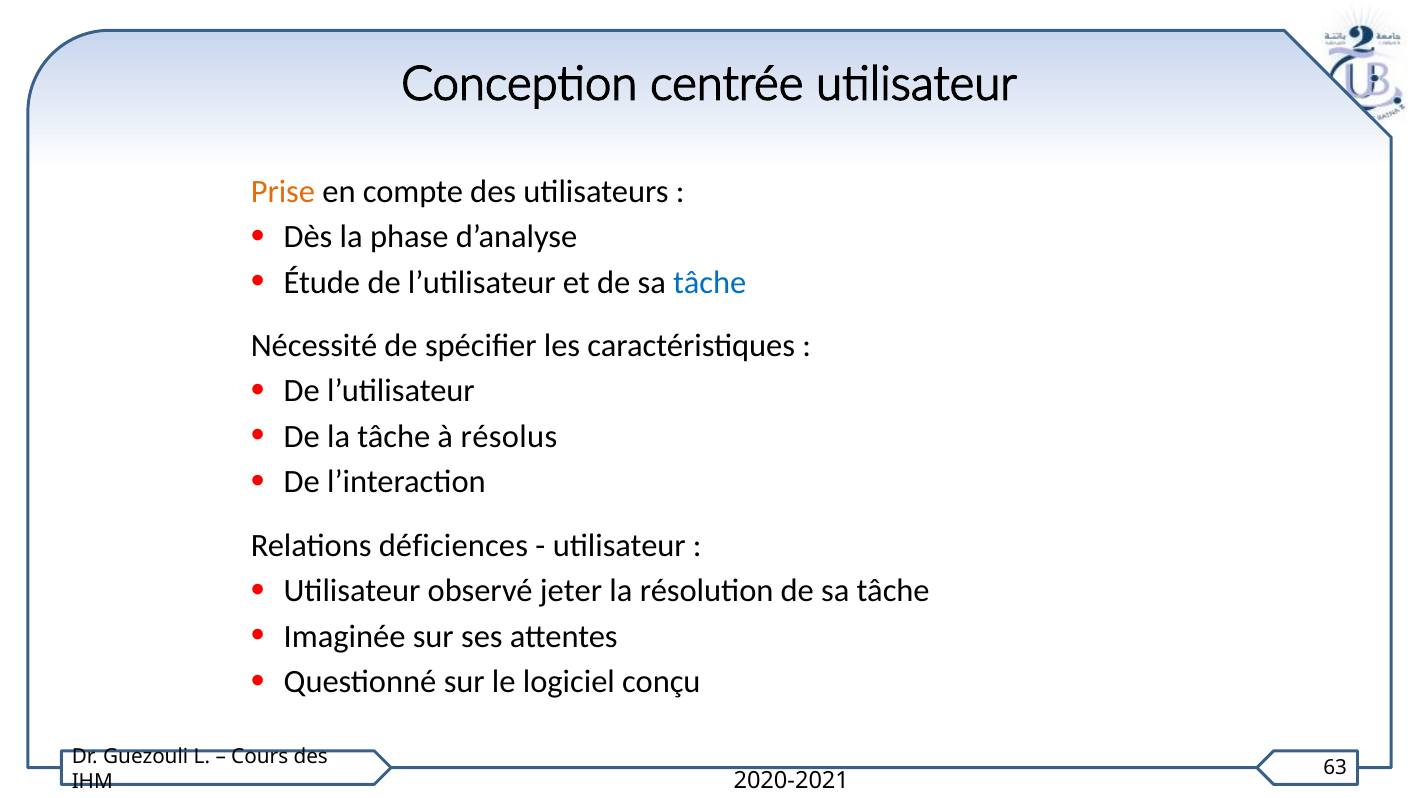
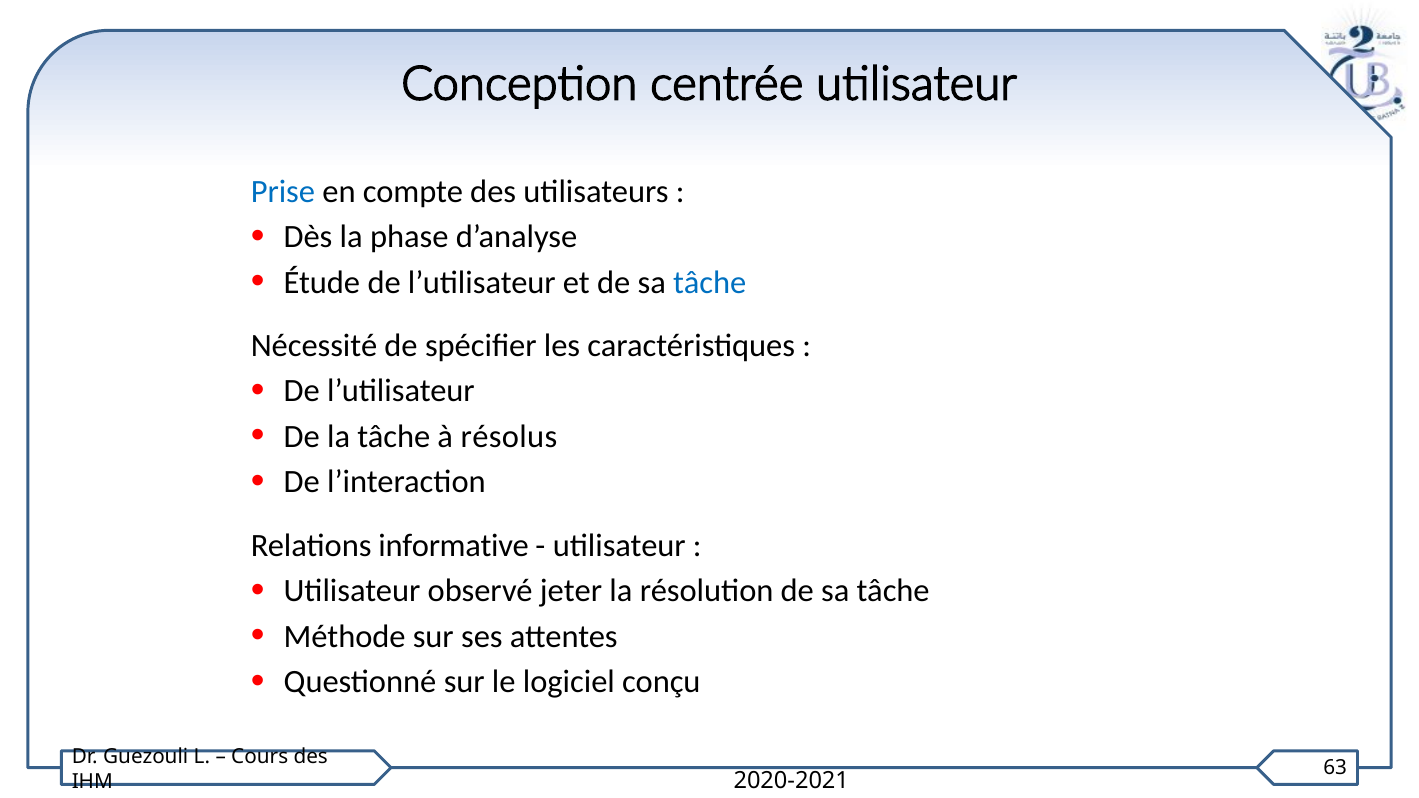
Prise colour: orange -> blue
déficiences: déficiences -> informative
Imaginée: Imaginée -> Méthode
